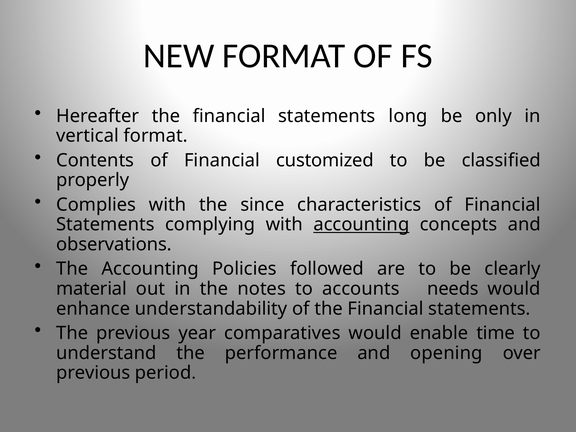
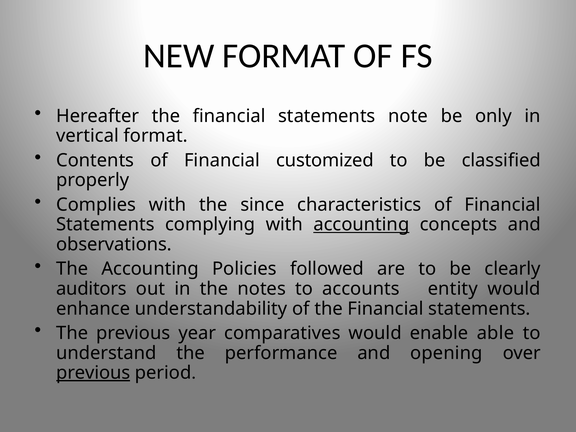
long: long -> note
material: material -> auditors
needs: needs -> entity
time: time -> able
previous at (93, 373) underline: none -> present
